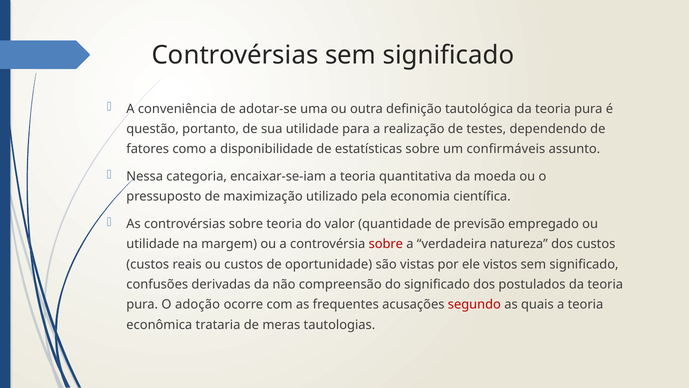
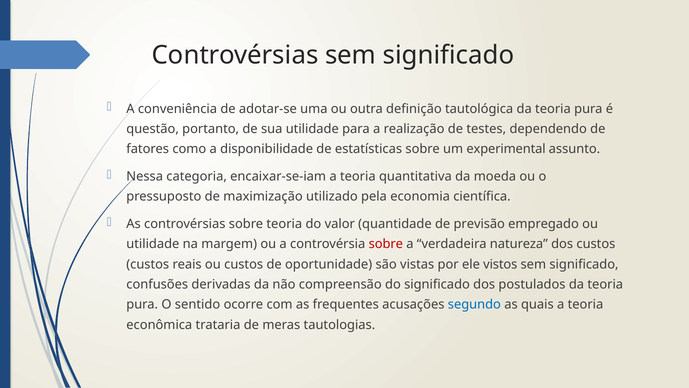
confirmáveis: confirmáveis -> experimental
adoção: adoção -> sentido
segundo colour: red -> blue
